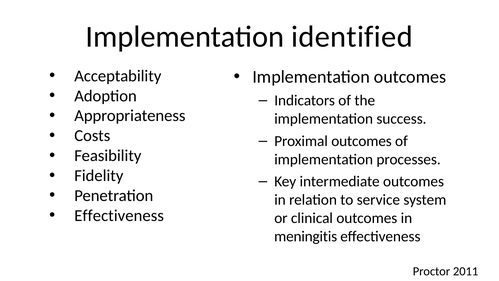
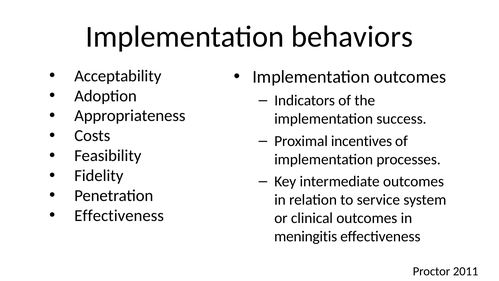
identified: identified -> behaviors
Proximal outcomes: outcomes -> incentives
